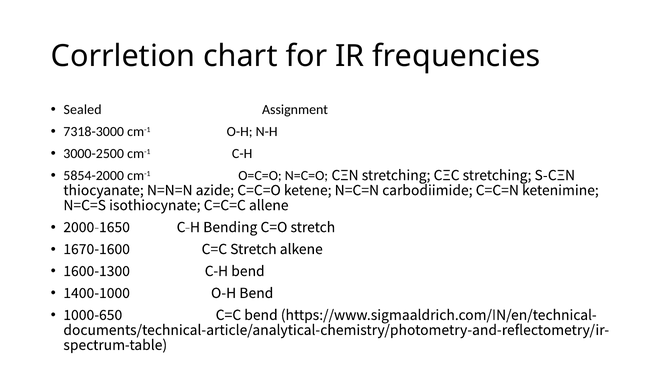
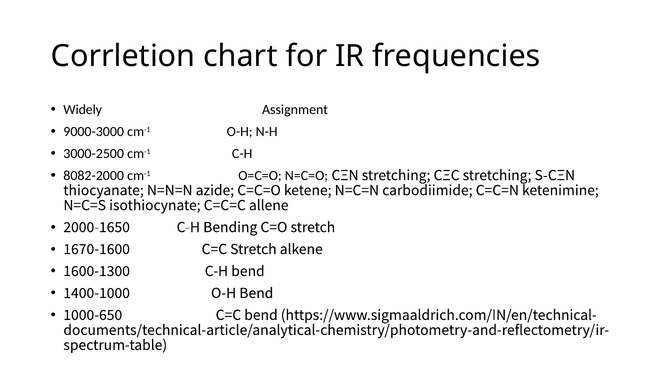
Sealed: Sealed -> Widely
7318-3000: 7318-3000 -> 9000-3000
5854-2000: 5854-2000 -> 8082-2000
